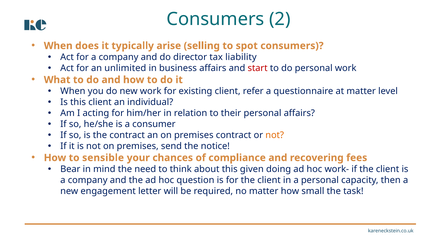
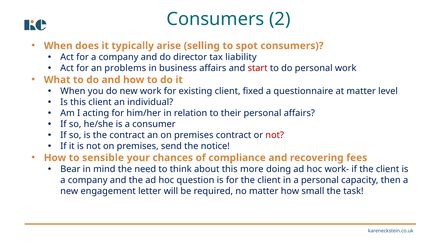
unlimited: unlimited -> problems
refer: refer -> fixed
not at (275, 135) colour: orange -> red
given: given -> more
